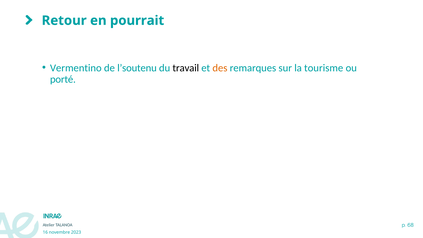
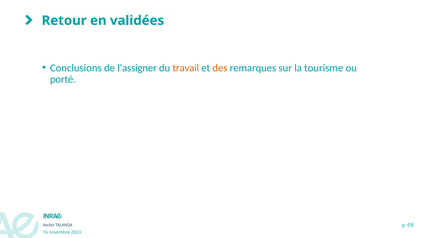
pourrait: pourrait -> validées
Vermentino: Vermentino -> Conclusions
l’soutenu: l’soutenu -> l’assigner
travail colour: black -> orange
